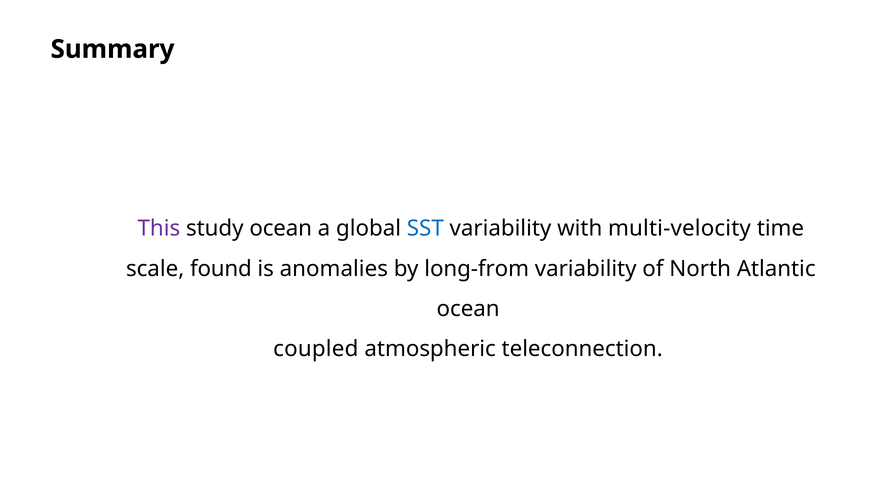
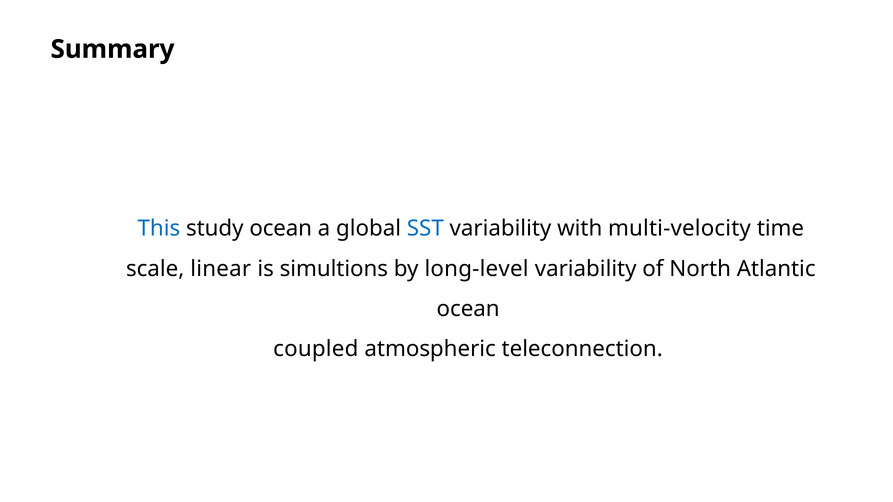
This colour: purple -> blue
found: found -> linear
anomalies: anomalies -> simultions
long-from: long-from -> long-level
